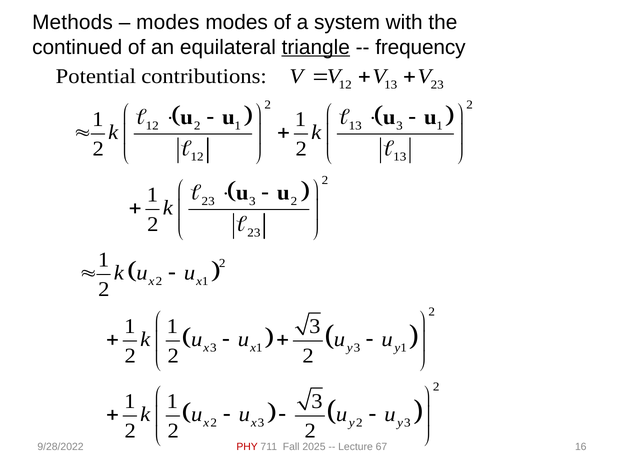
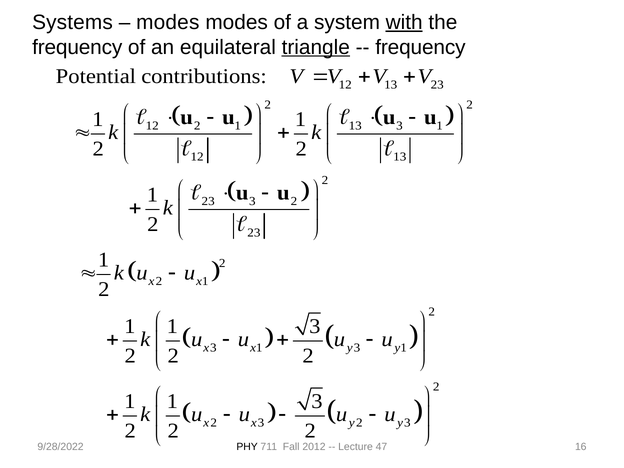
Methods: Methods -> Systems
with underline: none -> present
continued at (77, 47): continued -> frequency
PHY colour: red -> black
2025: 2025 -> 2012
67: 67 -> 47
